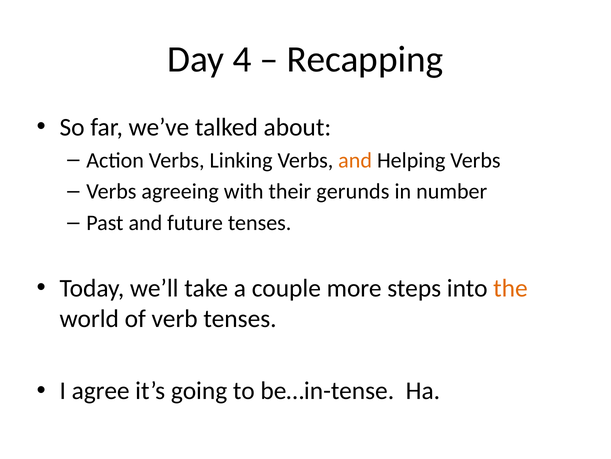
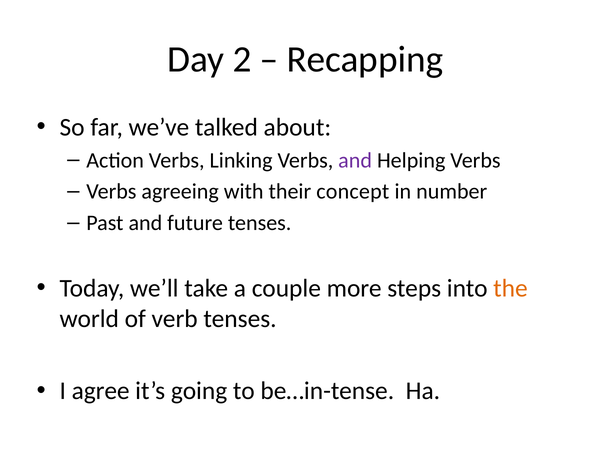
4: 4 -> 2
and at (355, 160) colour: orange -> purple
gerunds: gerunds -> concept
